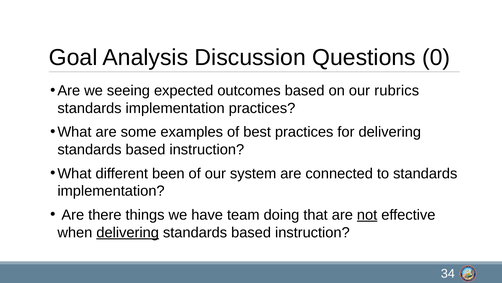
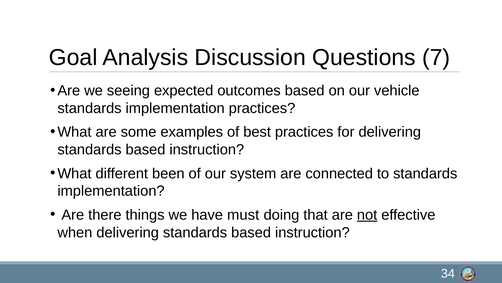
0: 0 -> 7
rubrics: rubrics -> vehicle
team: team -> must
delivering at (128, 232) underline: present -> none
